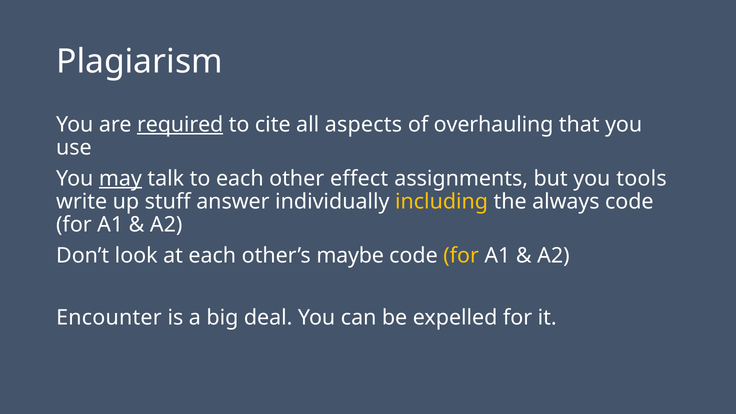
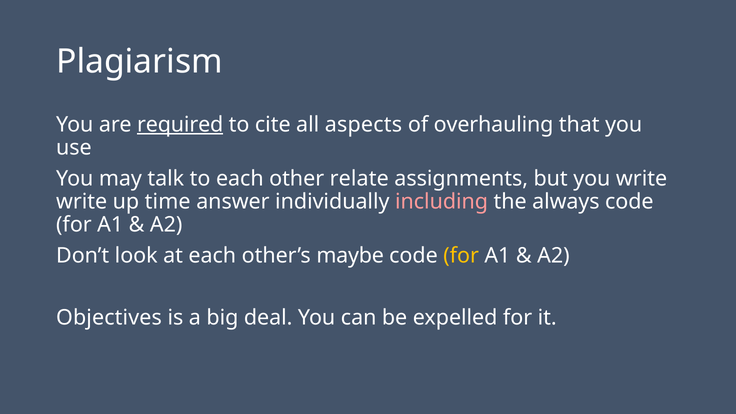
may underline: present -> none
effect: effect -> relate
you tools: tools -> write
stuff: stuff -> time
including colour: yellow -> pink
Encounter: Encounter -> Objectives
